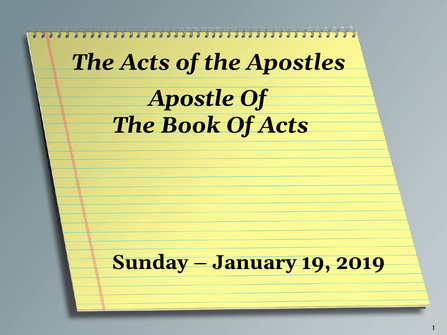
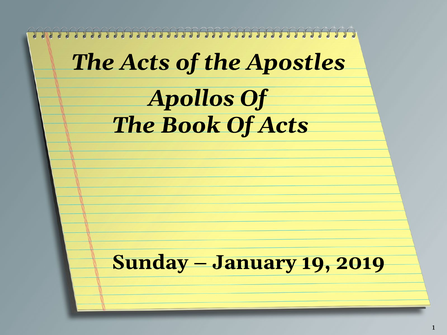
Apostle: Apostle -> Apollos
